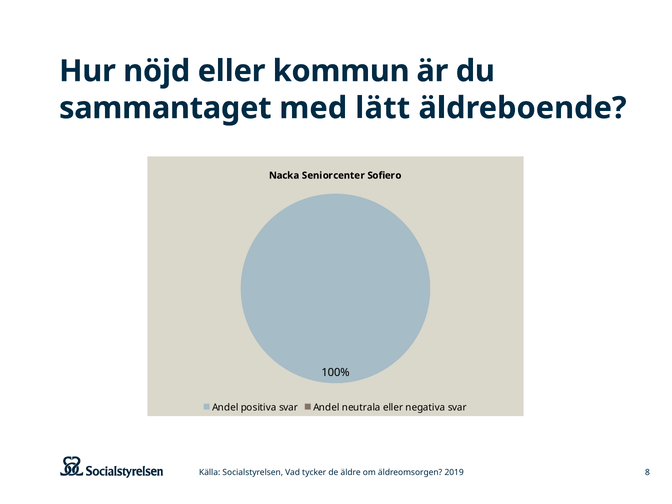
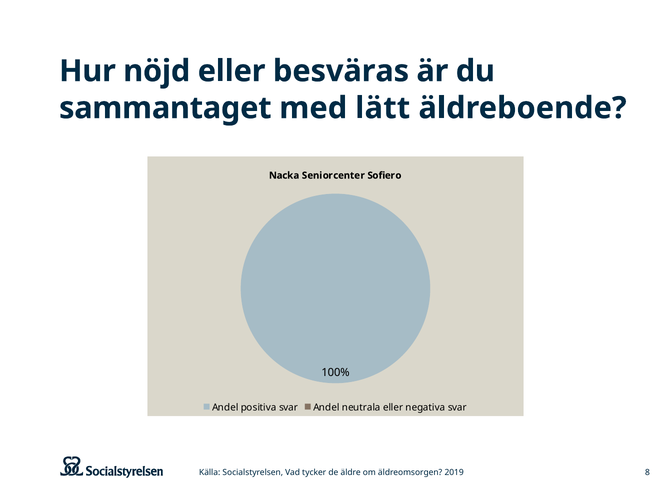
kommun: kommun -> besväras
